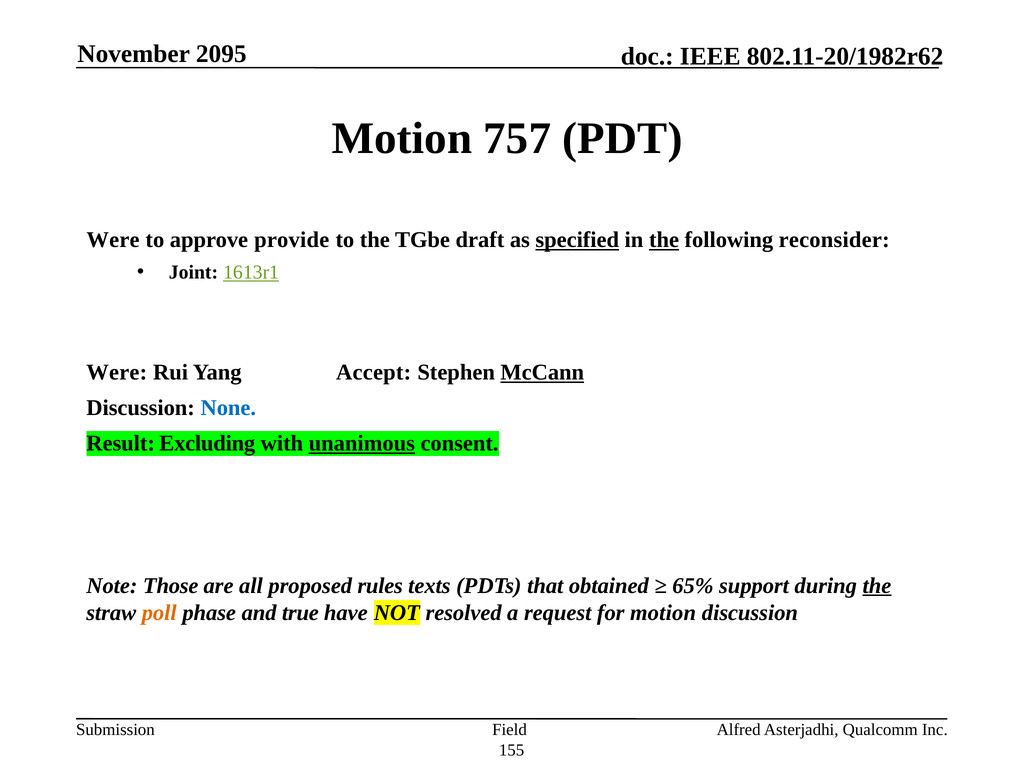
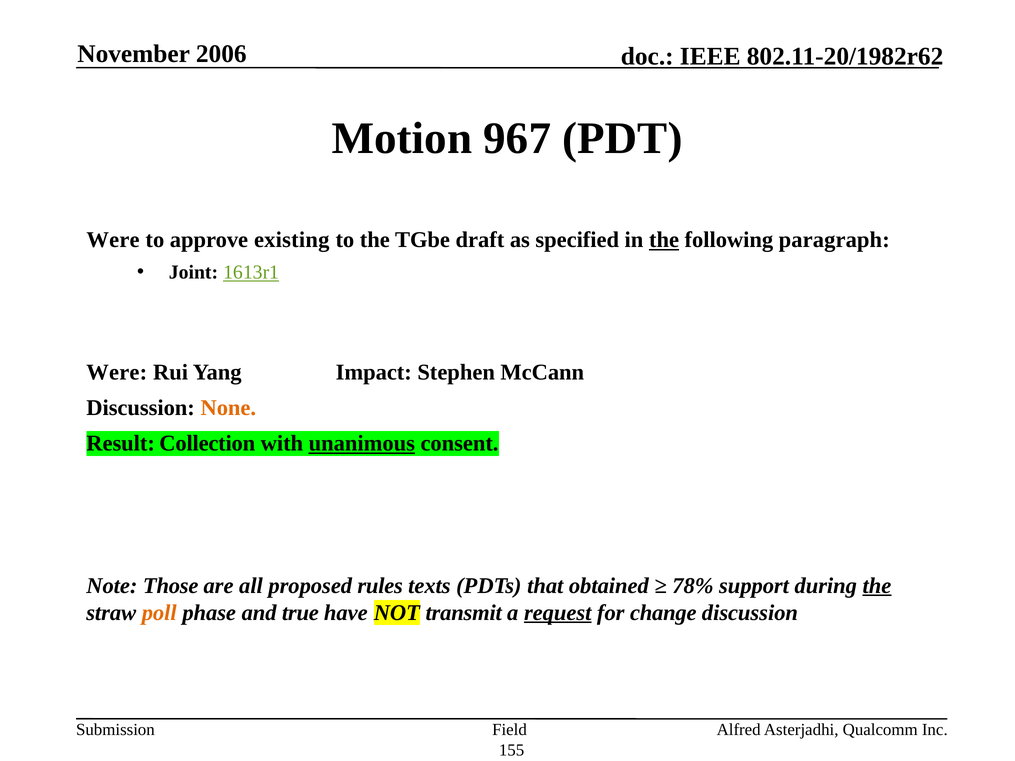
2095: 2095 -> 2006
757: 757 -> 967
provide: provide -> existing
specified underline: present -> none
reconsider: reconsider -> paragraph
Accept: Accept -> Impact
McCann underline: present -> none
None colour: blue -> orange
Excluding: Excluding -> Collection
65%: 65% -> 78%
resolved: resolved -> transmit
request underline: none -> present
for motion: motion -> change
